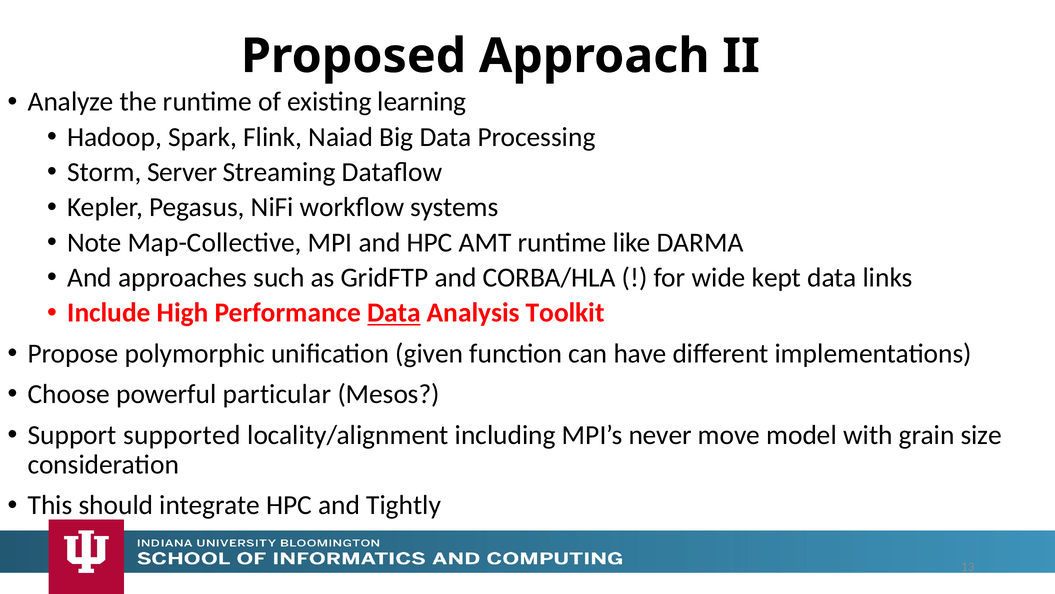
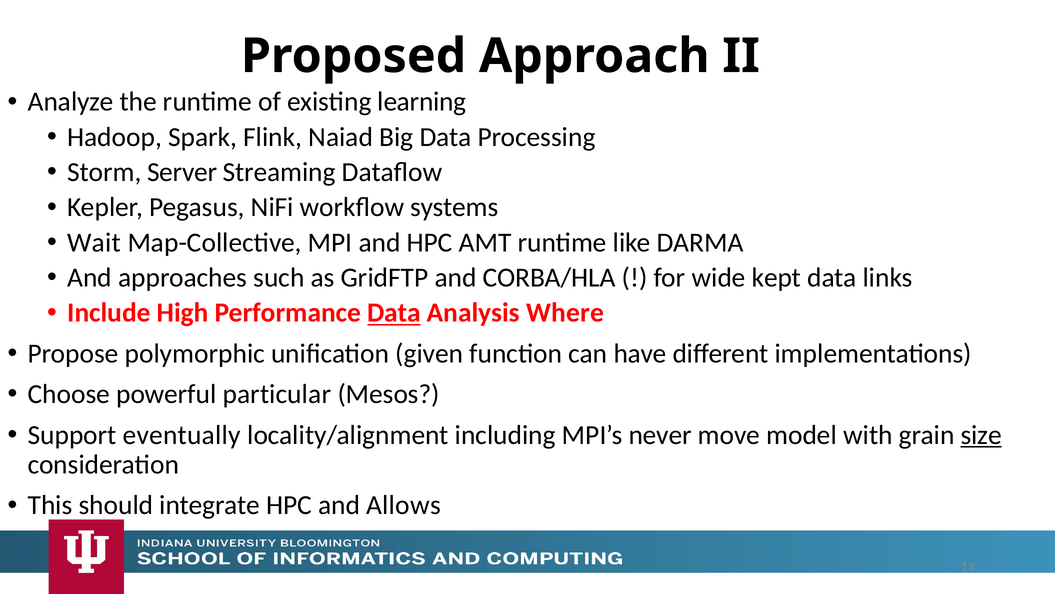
Note: Note -> Wait
Toolkit: Toolkit -> Where
supported: supported -> eventually
size underline: none -> present
Tightly: Tightly -> Allows
